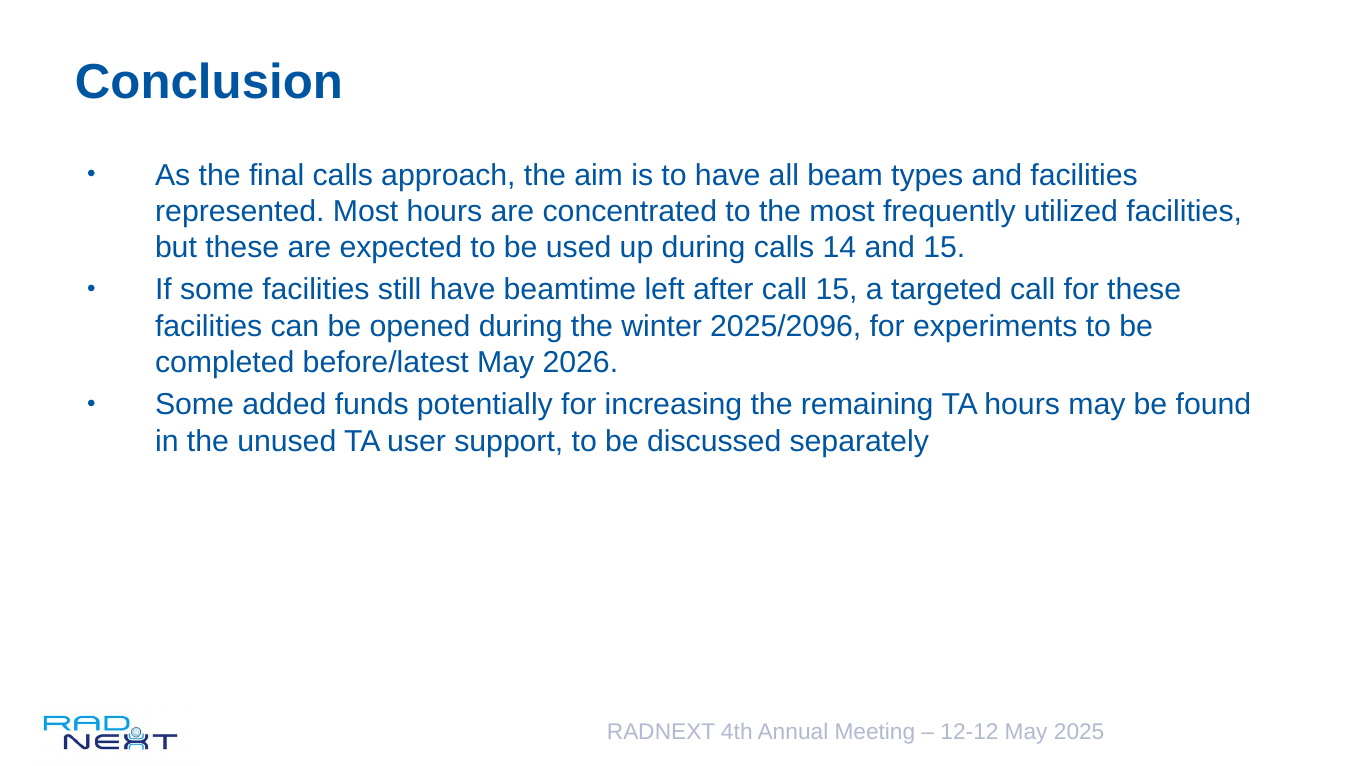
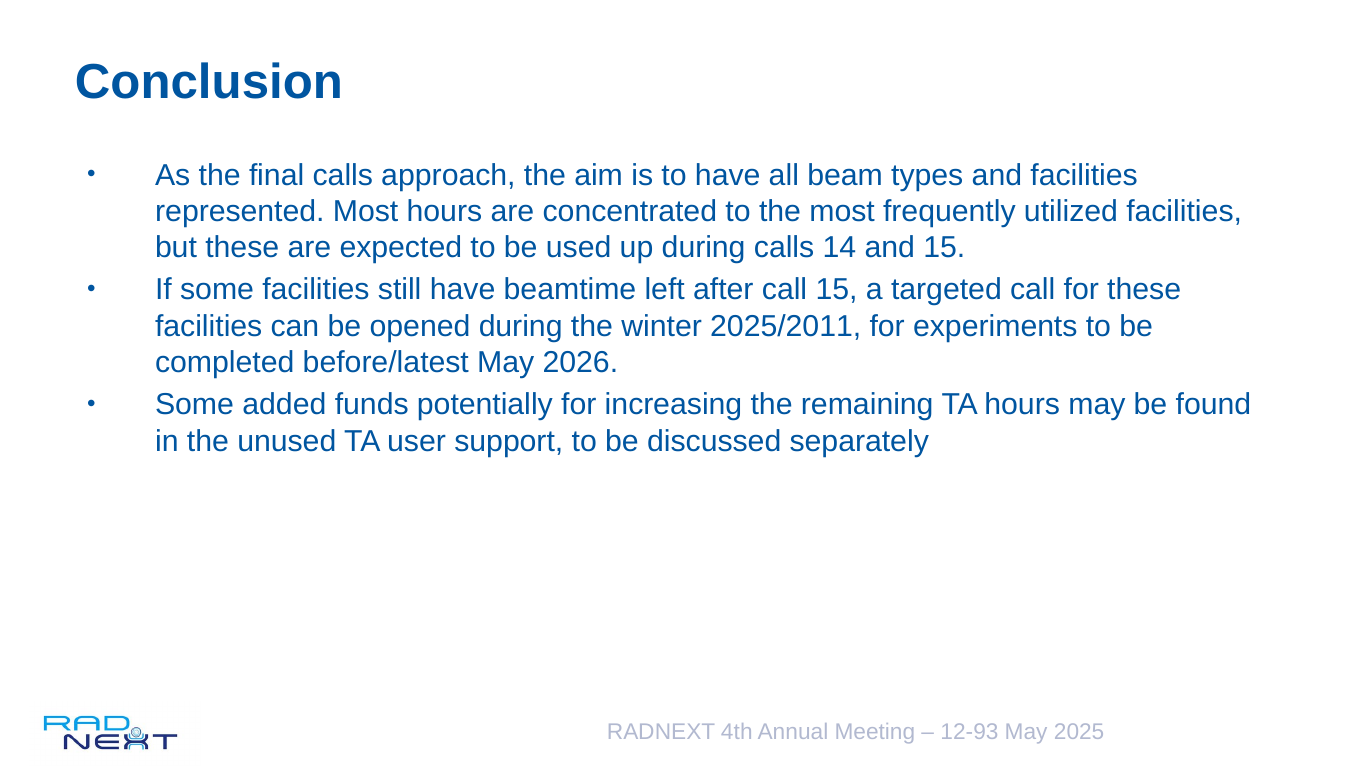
2025/2096: 2025/2096 -> 2025/2011
12-12: 12-12 -> 12-93
